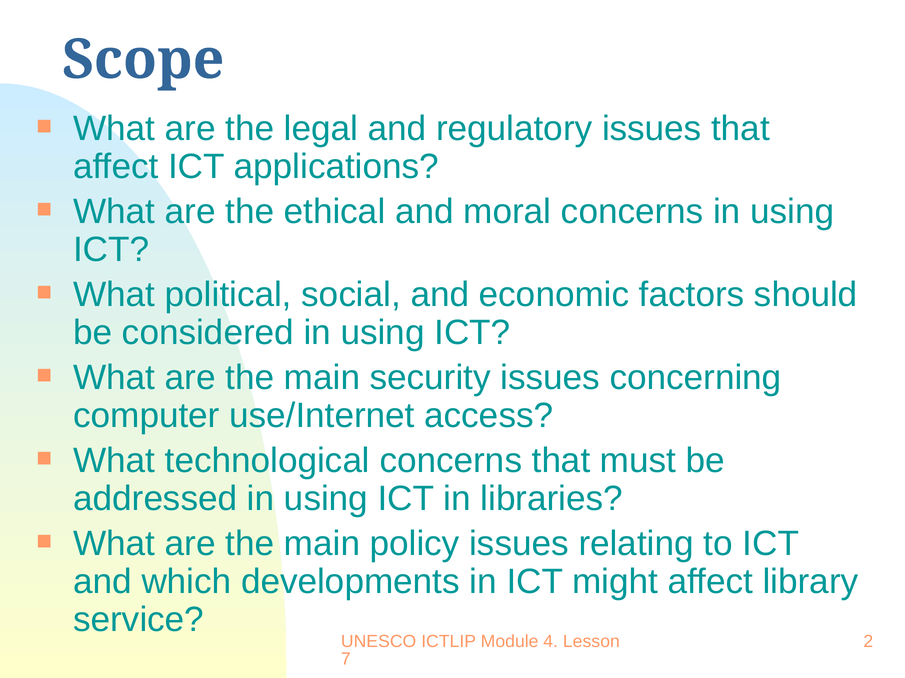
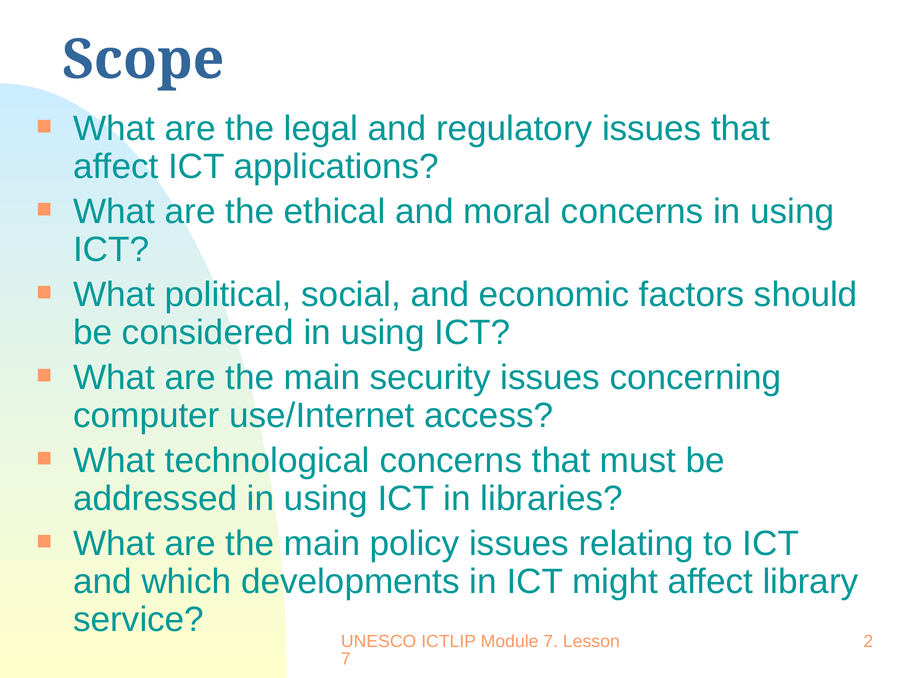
Module 4: 4 -> 7
